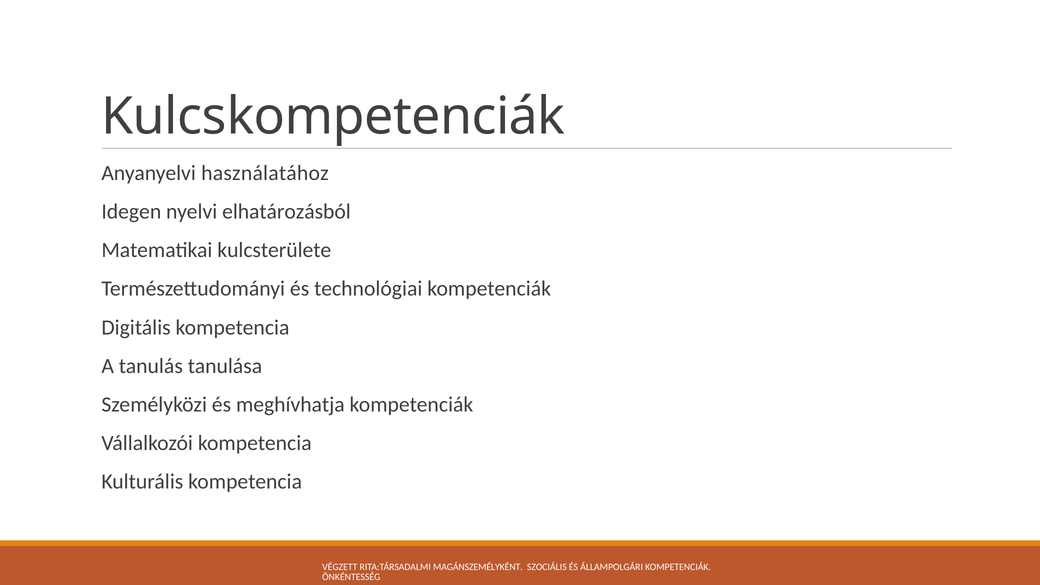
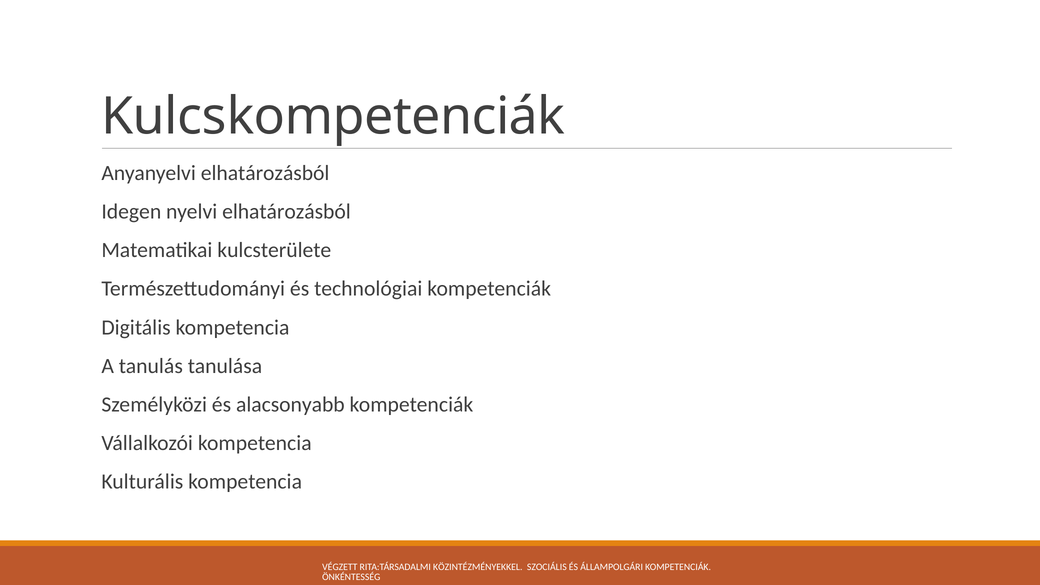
Anyanyelvi használatához: használatához -> elhatározásból
meghívhatja: meghívhatja -> alacsonyabb
MAGÁNSZEMÉLYKÉNT: MAGÁNSZEMÉLYKÉNT -> KÖZINTÉZMÉNYEKKEL
